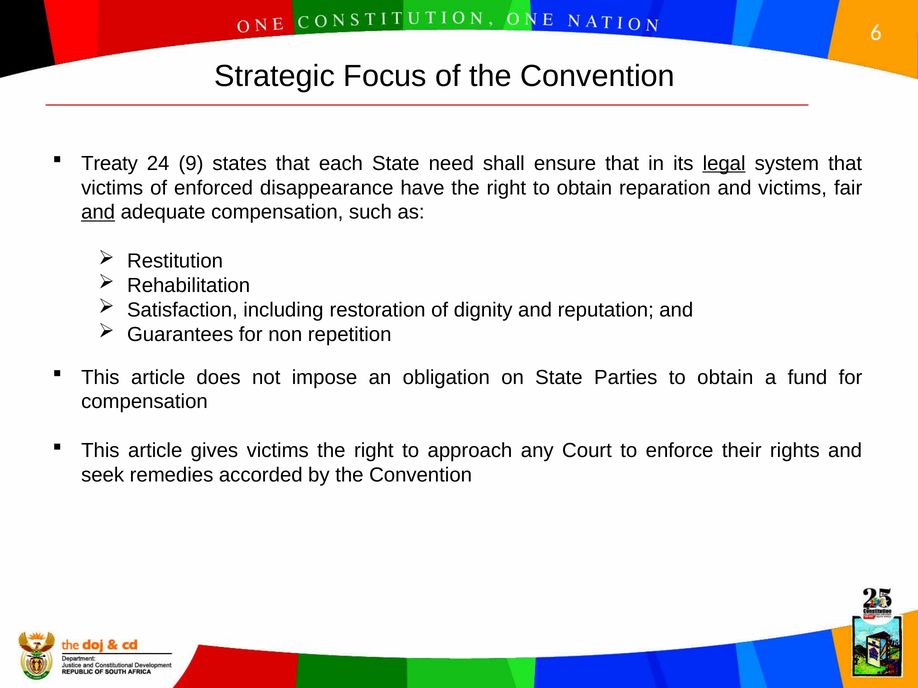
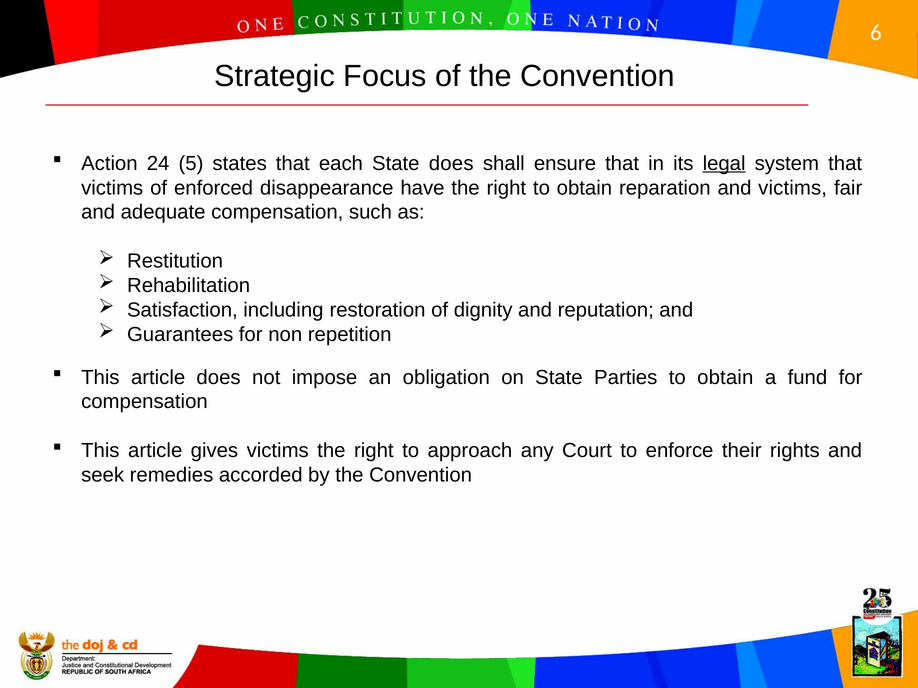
Treaty: Treaty -> Action
9: 9 -> 5
State need: need -> does
and at (98, 212) underline: present -> none
